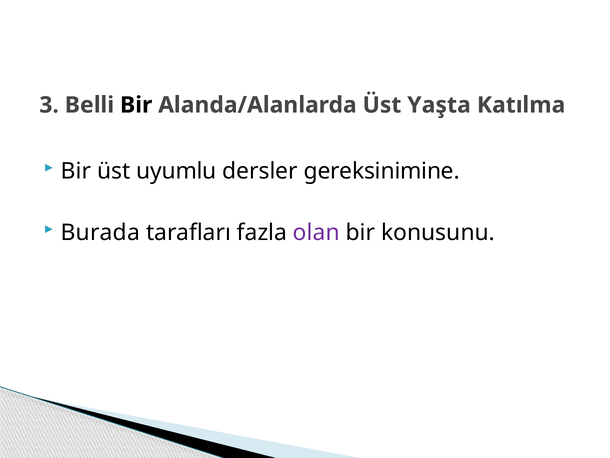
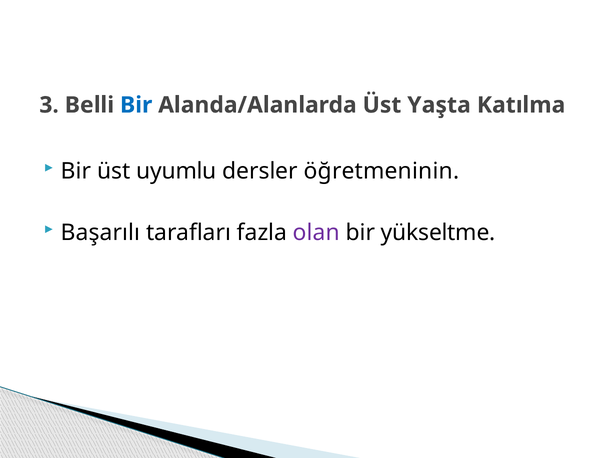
Bir at (136, 105) colour: black -> blue
gereksinimine: gereksinimine -> öğretmeninin
Burada: Burada -> Başarılı
konusunu: konusunu -> yükseltme
